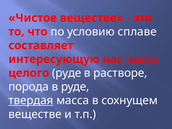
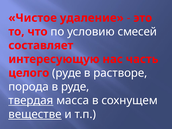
Чистое веществе: веществе -> удаление
сплаве: сплаве -> смесей
веществе at (35, 114) underline: none -> present
